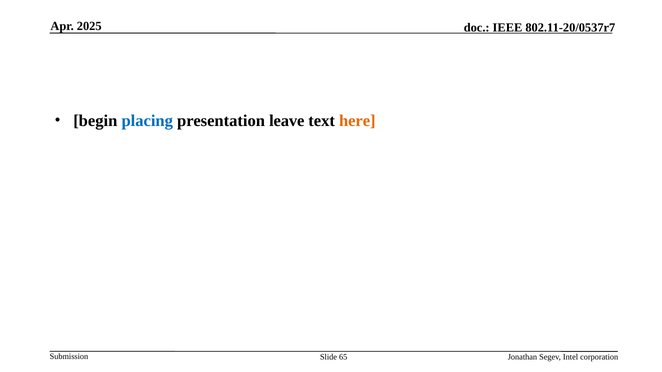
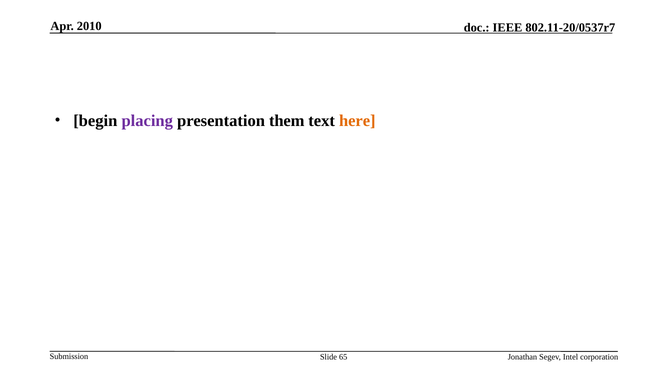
2025: 2025 -> 2010
placing colour: blue -> purple
leave: leave -> them
